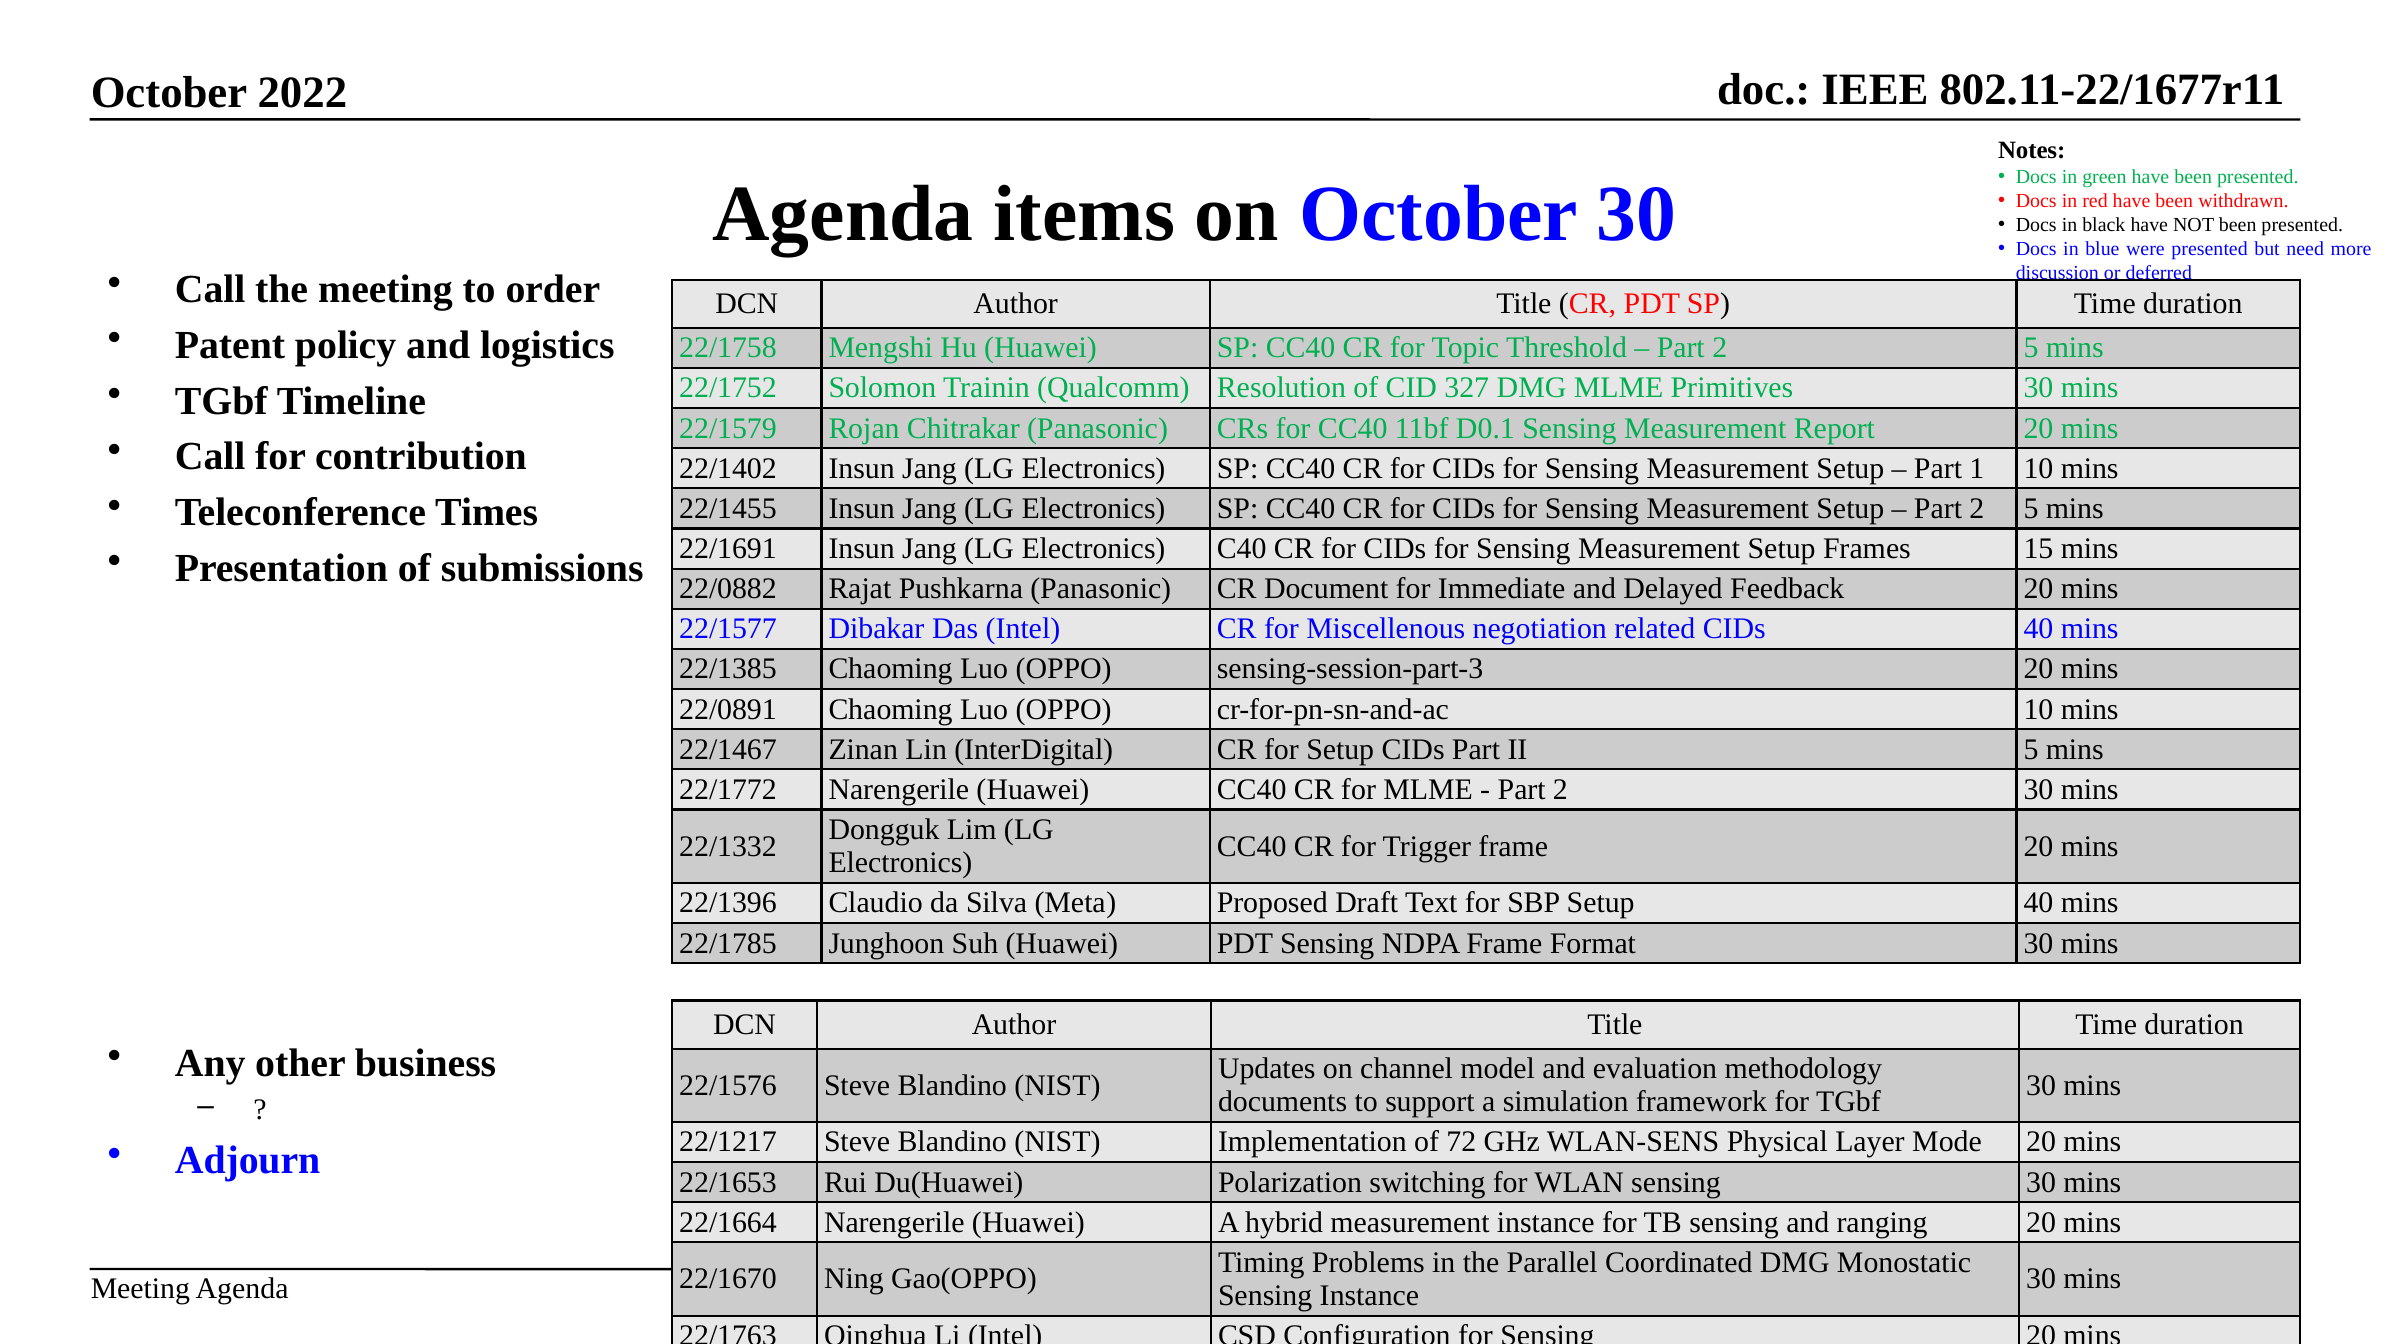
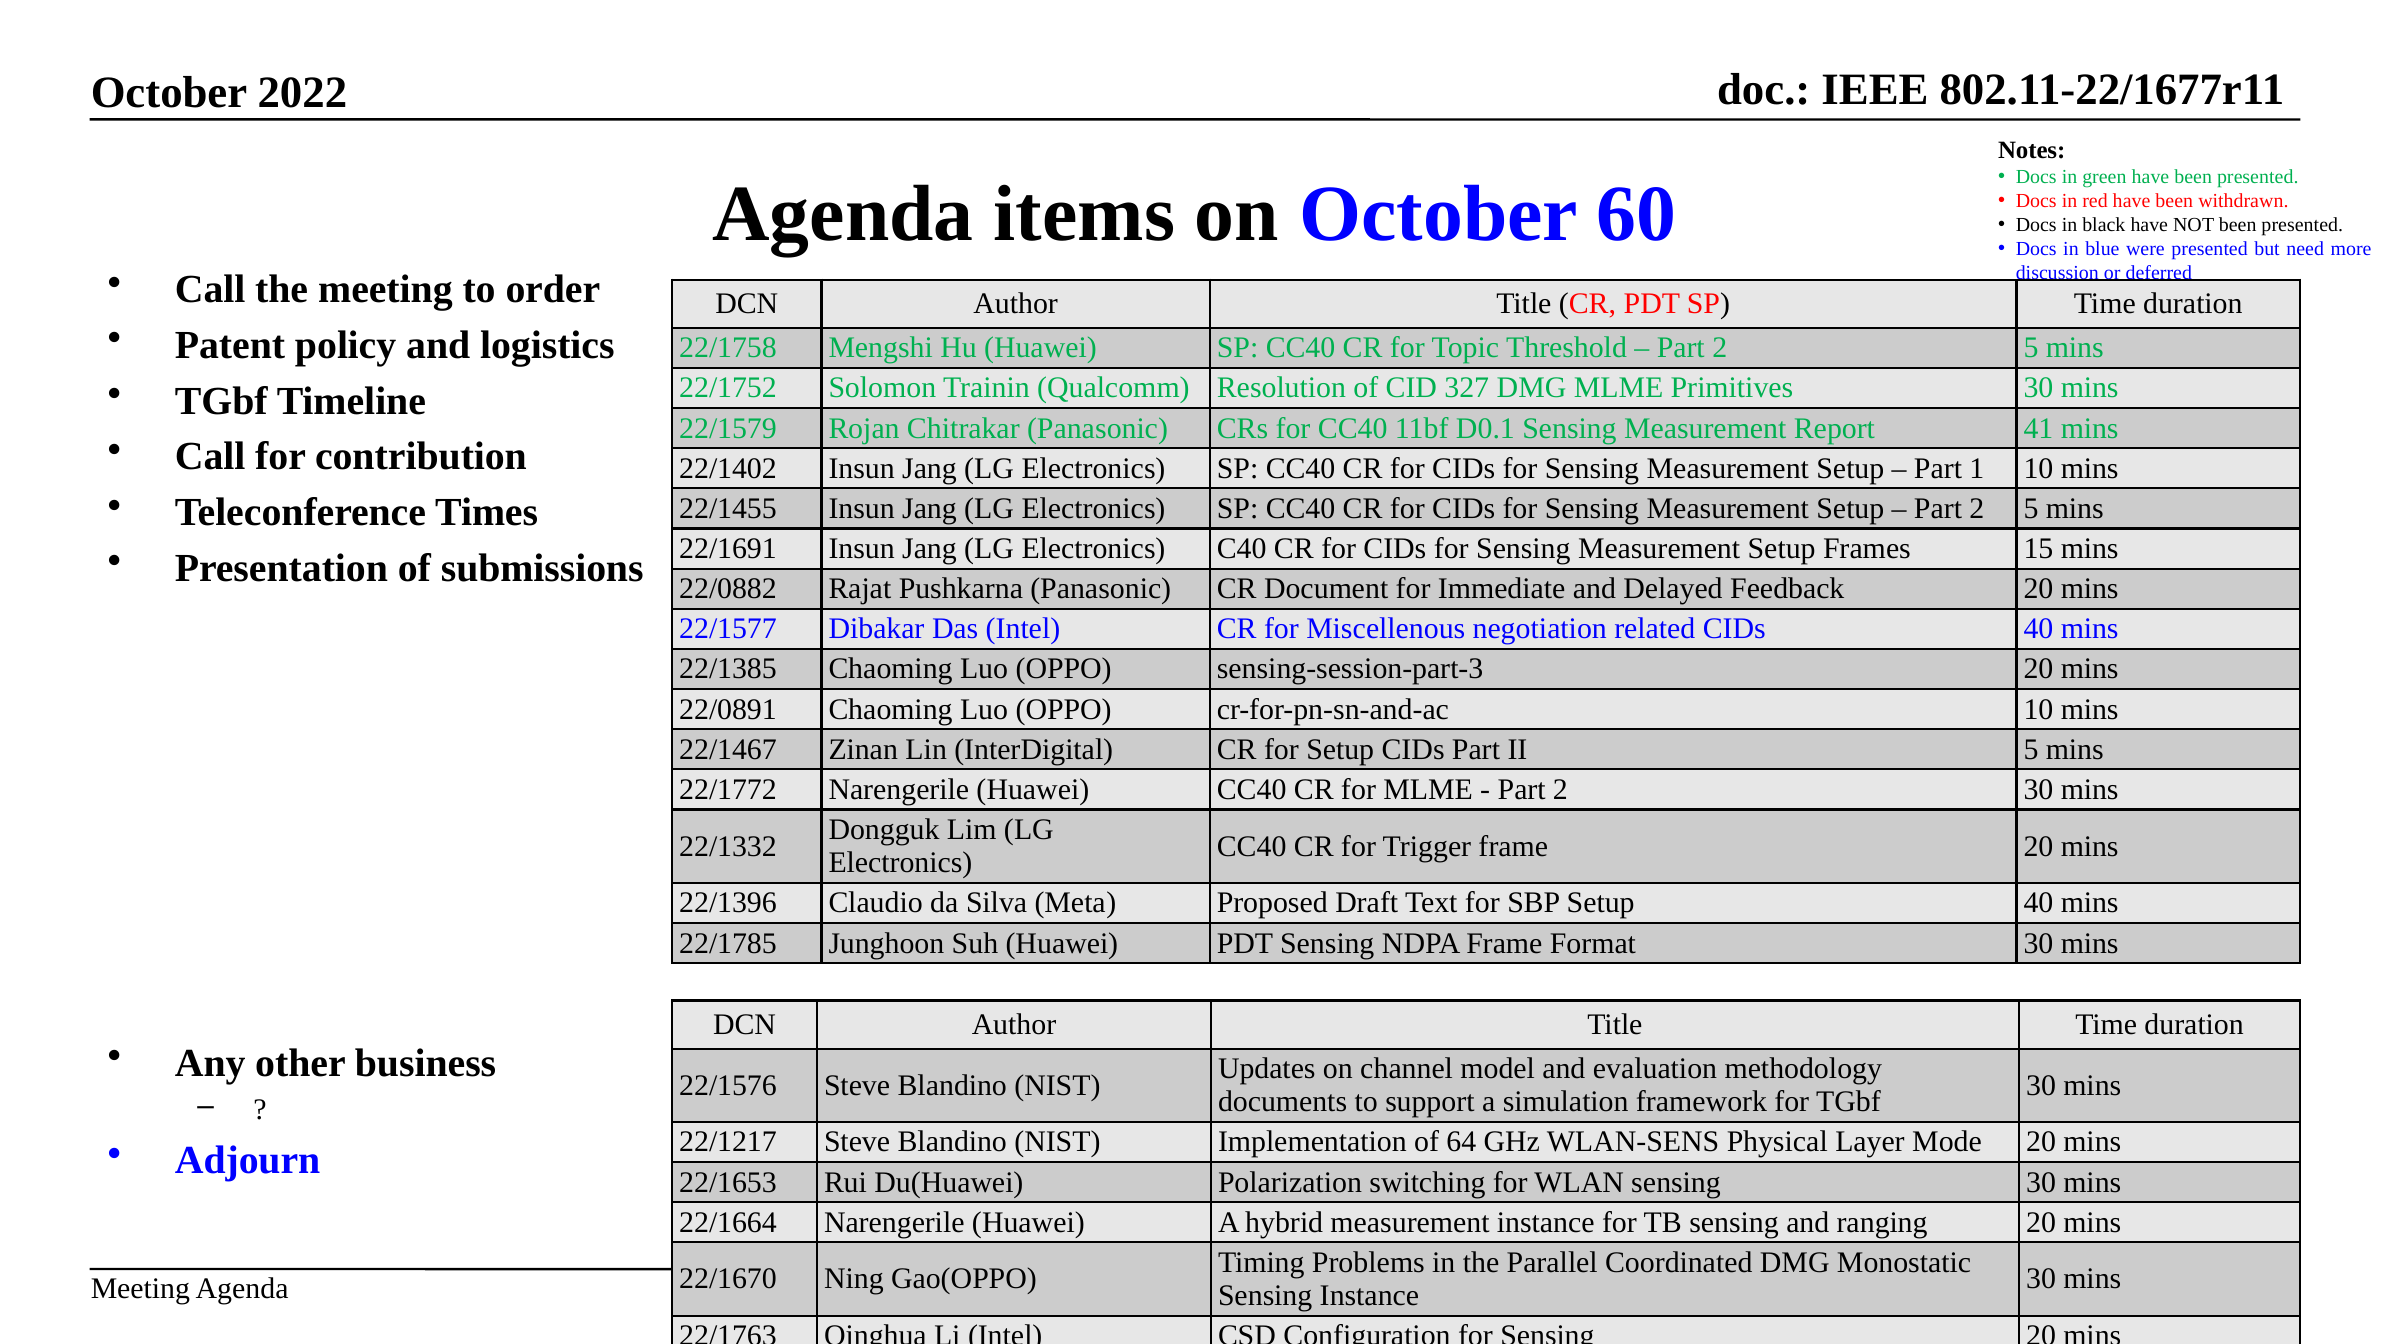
October 30: 30 -> 60
Report 20: 20 -> 41
72: 72 -> 64
